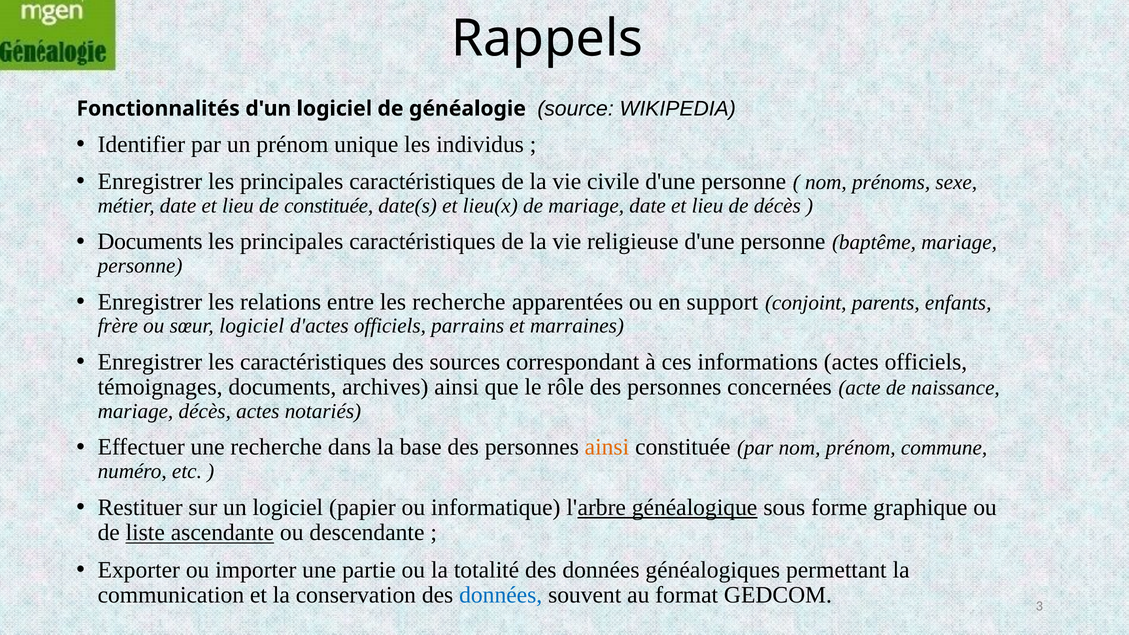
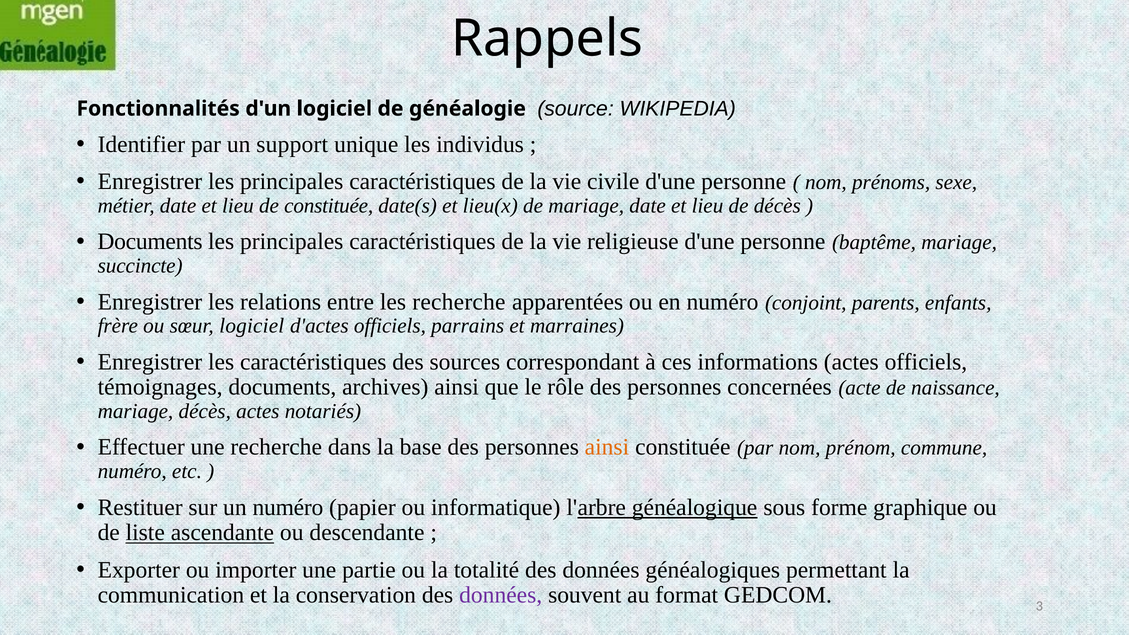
un prénom: prénom -> support
personne at (140, 266): personne -> succincte
en support: support -> numéro
un logiciel: logiciel -> numéro
données at (501, 595) colour: blue -> purple
